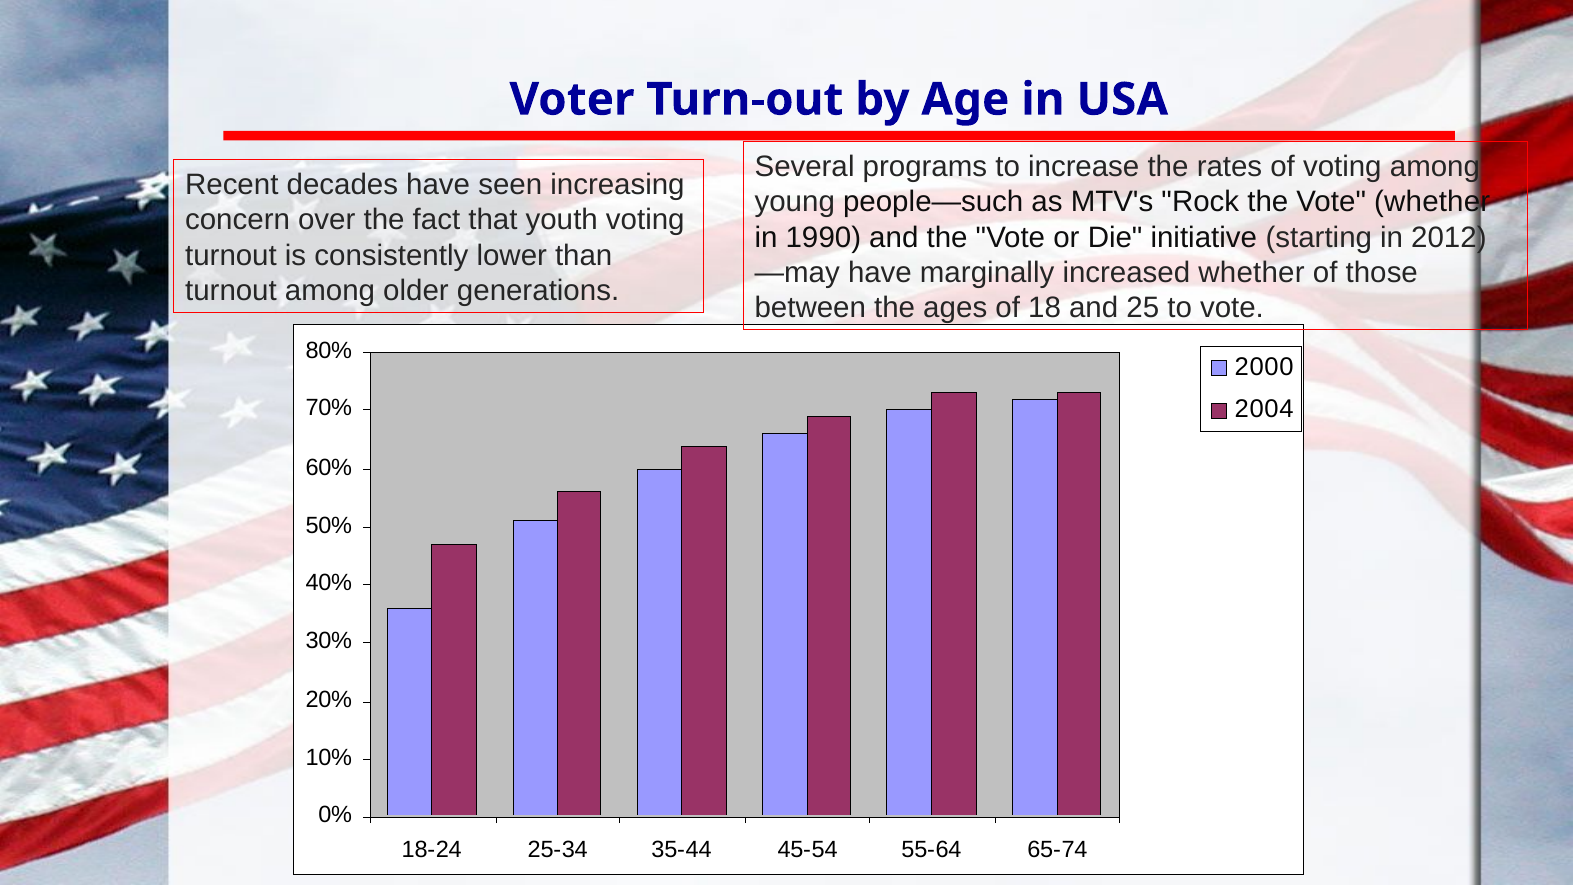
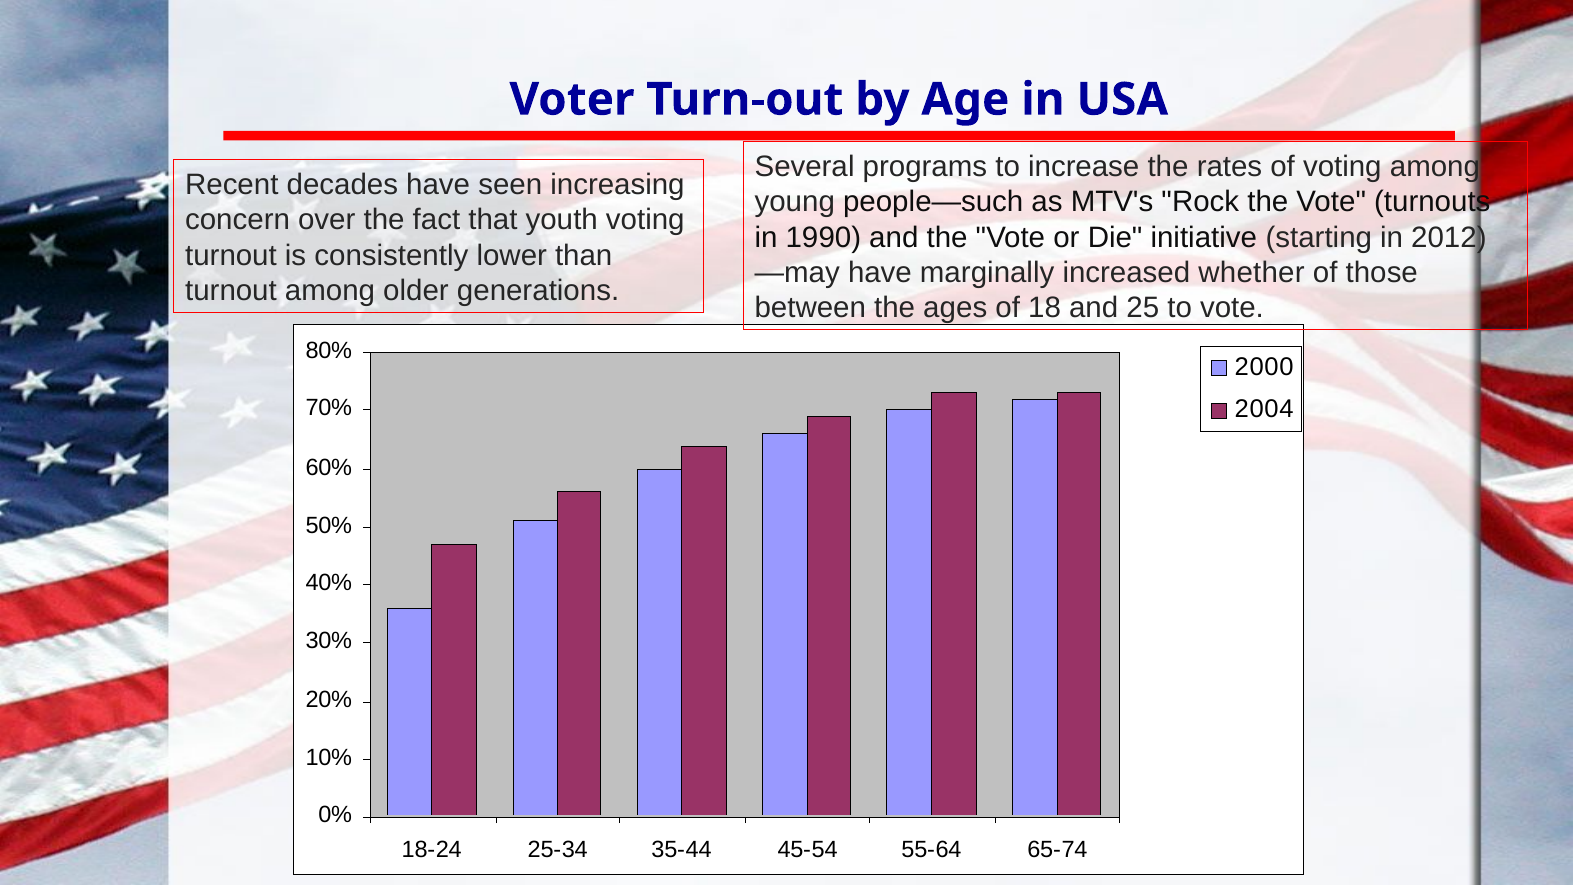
Vote whether: whether -> turnouts
